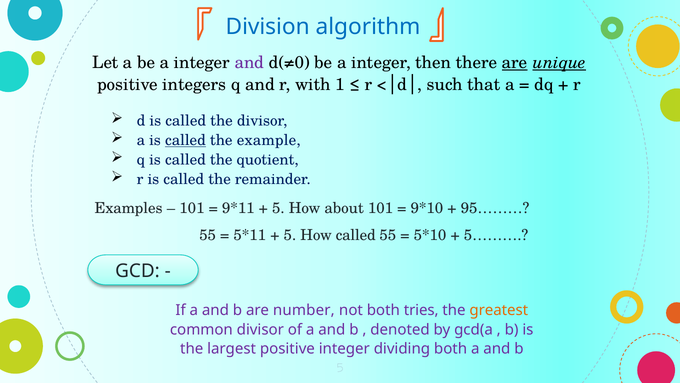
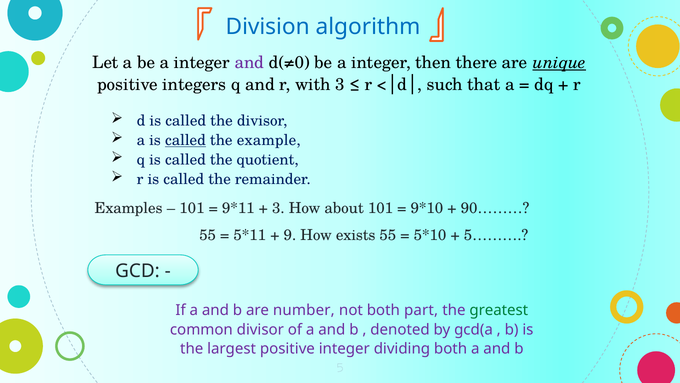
are at (515, 63) underline: present -> none
with 1: 1 -> 3
5 at (278, 208): 5 -> 3
95………: 95……… -> 90………
5 at (290, 235): 5 -> 9
How called: called -> exists
tries: tries -> part
greatest colour: orange -> green
